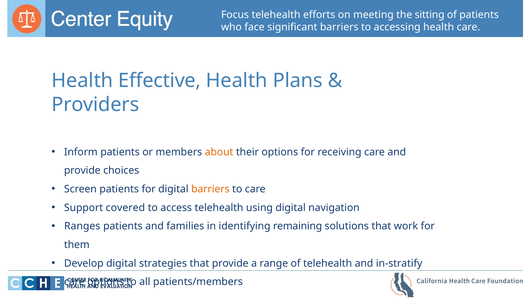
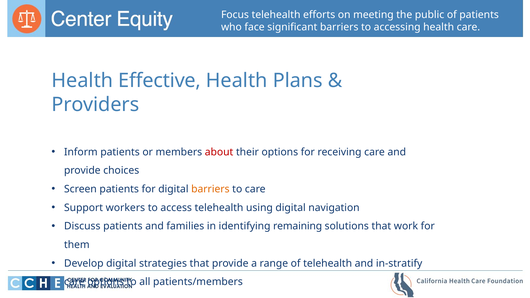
sitting: sitting -> public
about colour: orange -> red
covered: covered -> workers
Ranges: Ranges -> Discuss
